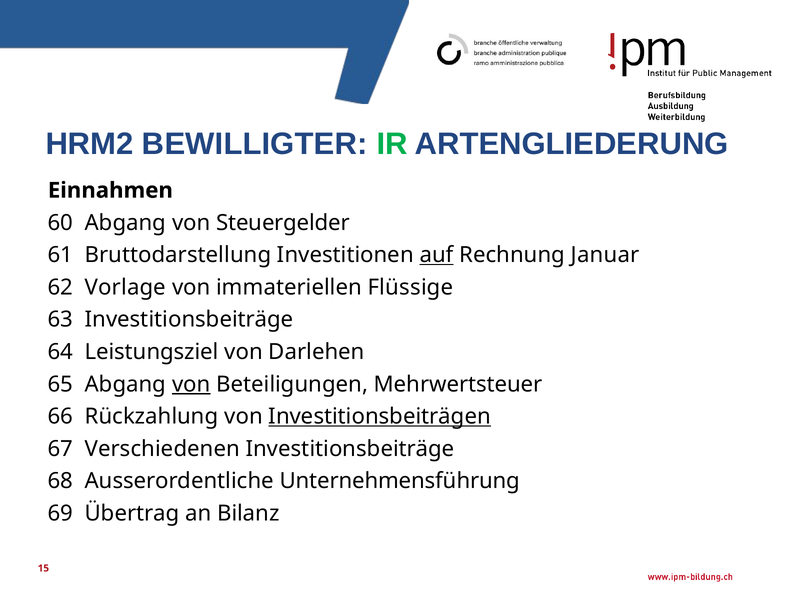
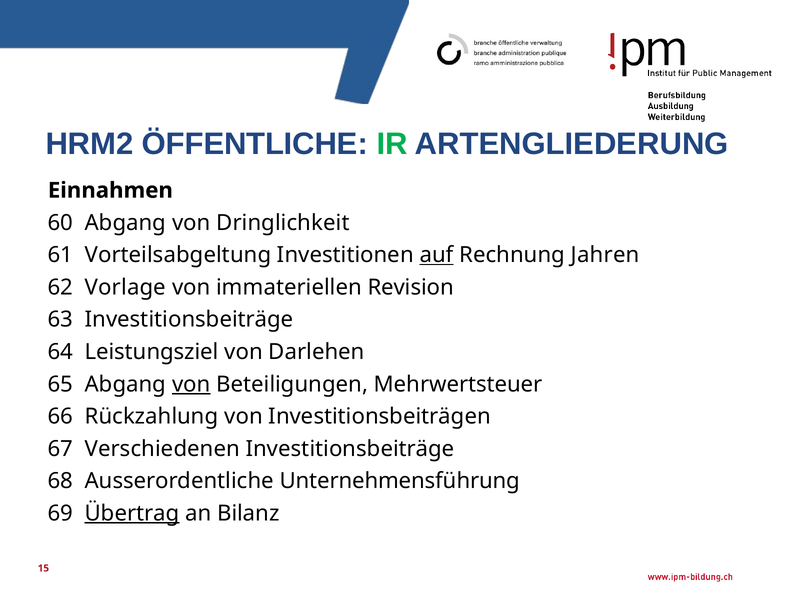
BEWILLIGTER: BEWILLIGTER -> ÖFFENTLICHE
Steuergelder: Steuergelder -> Dringlichkeit
Bruttodarstellung: Bruttodarstellung -> Vorteilsabgeltung
Januar: Januar -> Jahren
Flüssige: Flüssige -> Revision
Investitionsbeiträgen underline: present -> none
Übertrag underline: none -> present
